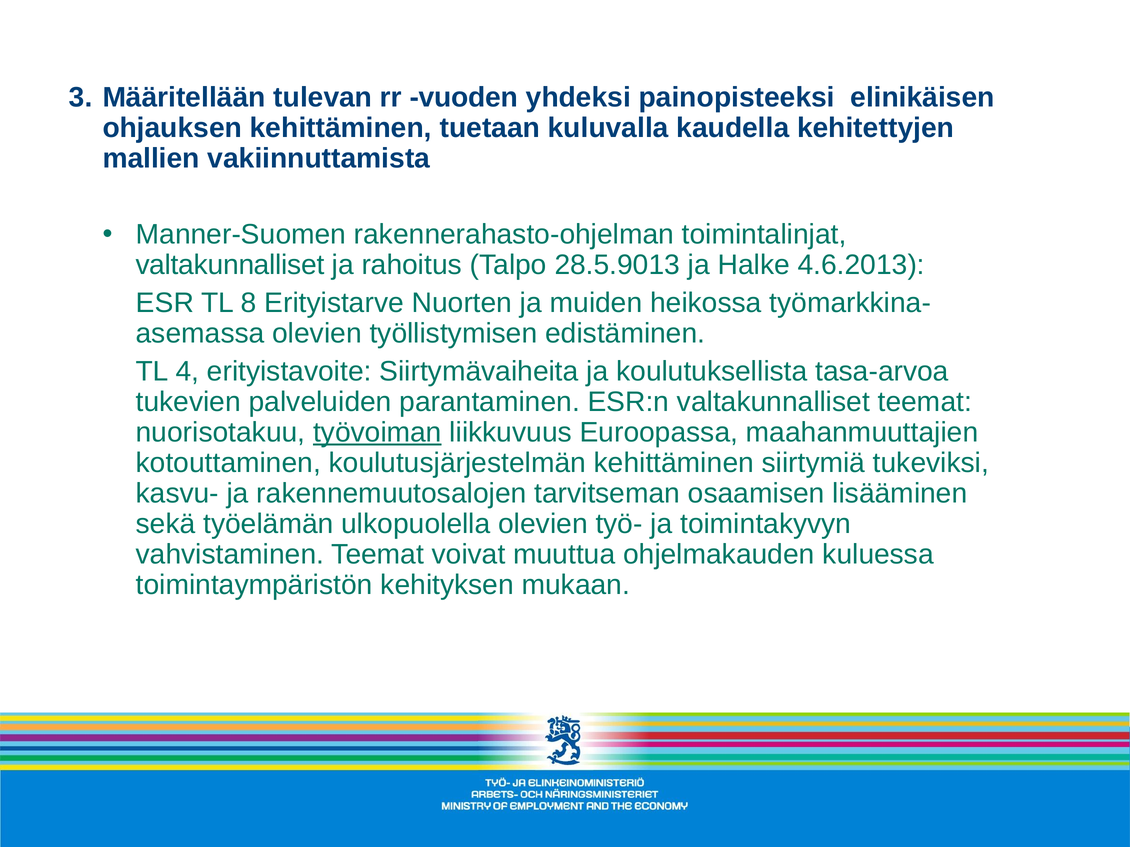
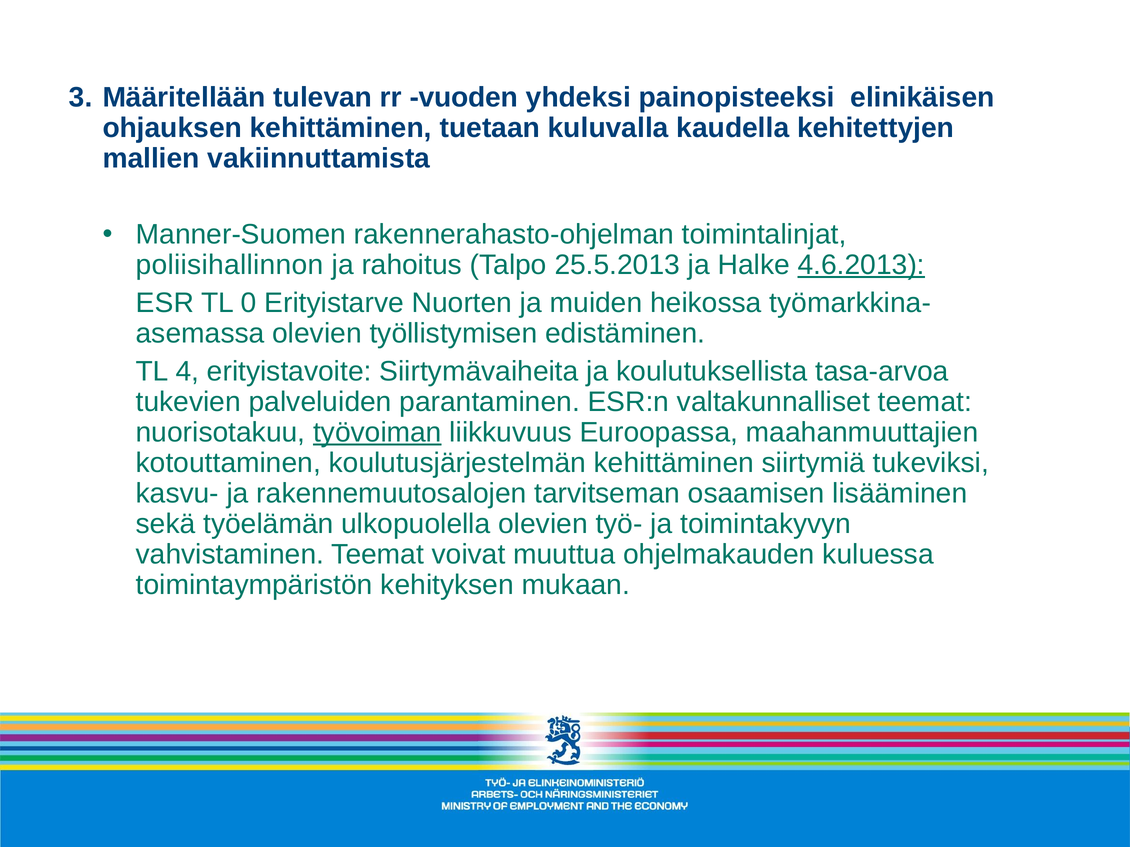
valtakunnalliset at (230, 265): valtakunnalliset -> poliisihallinnon
28.5.9013: 28.5.9013 -> 25.5.2013
4.6.2013 underline: none -> present
8: 8 -> 0
